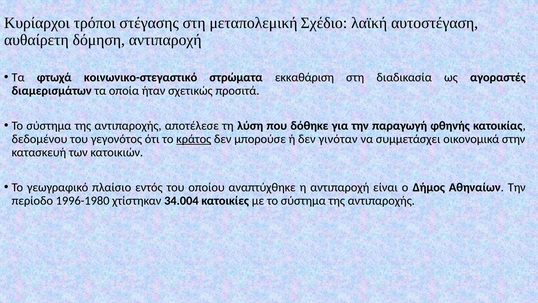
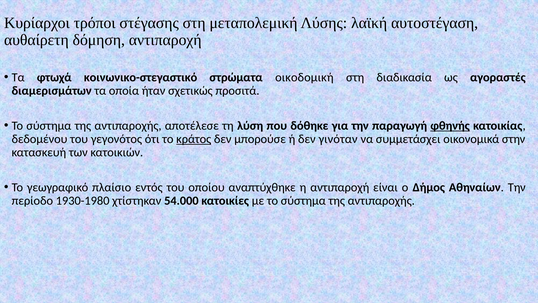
Σχέδιο: Σχέδιο -> Λύσης
εκκαθάριση: εκκαθάριση -> οικοδομική
φθηνής underline: none -> present
1996-1980: 1996-1980 -> 1930-1980
34.004: 34.004 -> 54.000
